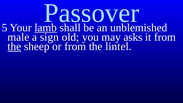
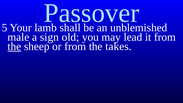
lamb underline: present -> none
asks: asks -> lead
lintel: lintel -> takes
